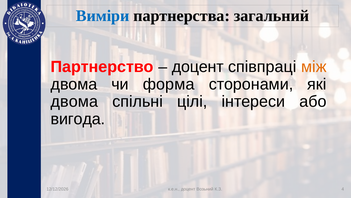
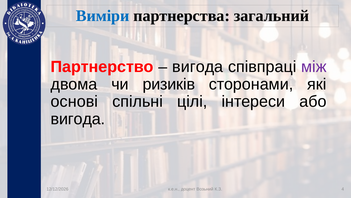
доцент at (198, 67): доцент -> вигода
між colour: orange -> purple
форма: форма -> ризиків
двома at (74, 101): двома -> основі
